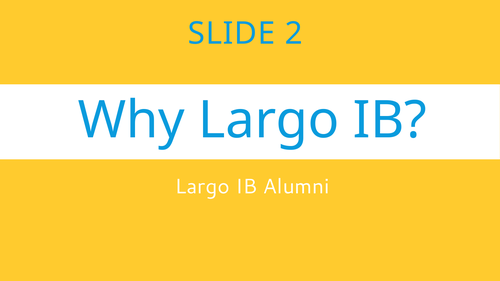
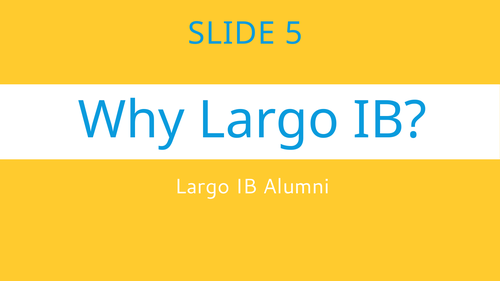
2: 2 -> 5
